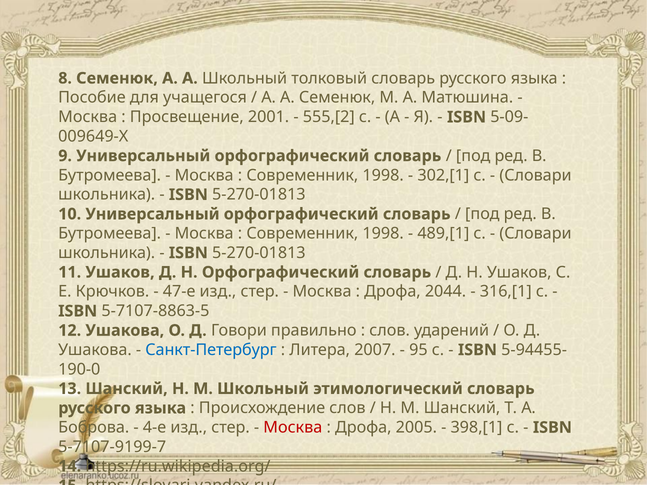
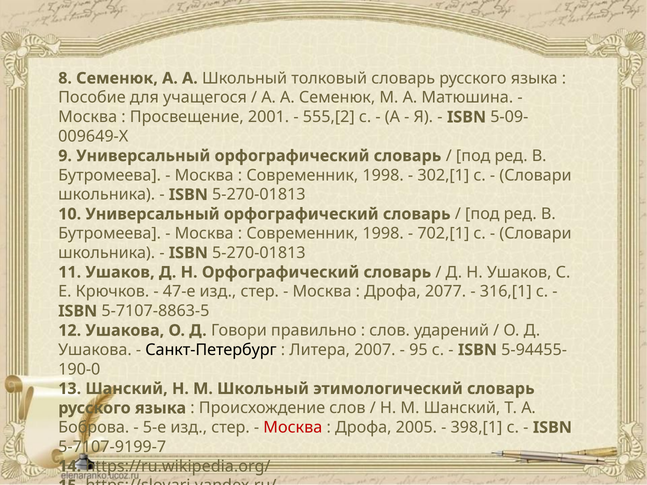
489,[1: 489,[1 -> 702,[1
2044: 2044 -> 2077
Санкт-Петербург colour: blue -> black
4-е: 4-е -> 5-е
